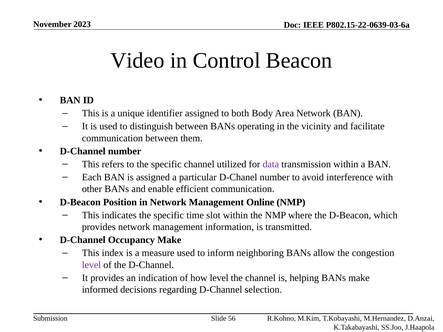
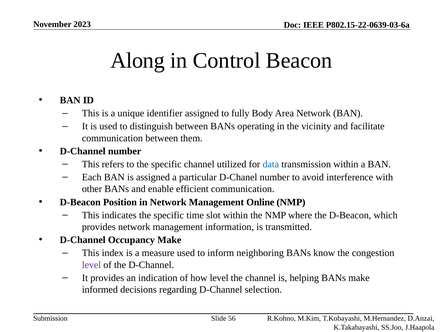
Video: Video -> Along
both: both -> fully
data colour: purple -> blue
allow: allow -> know
